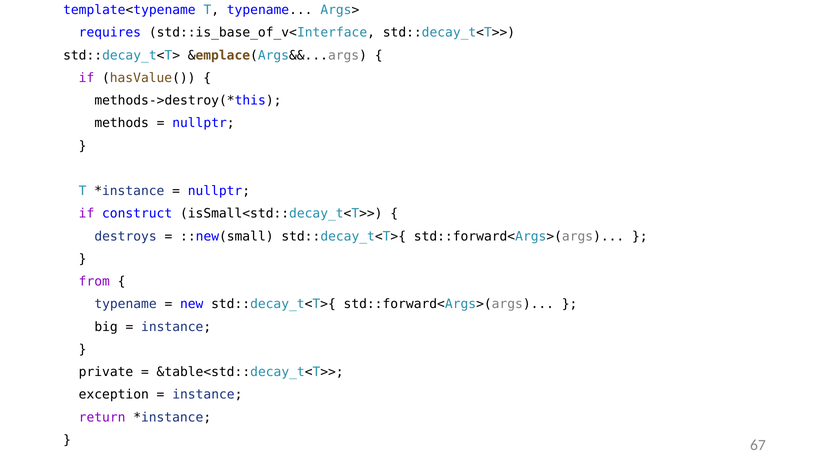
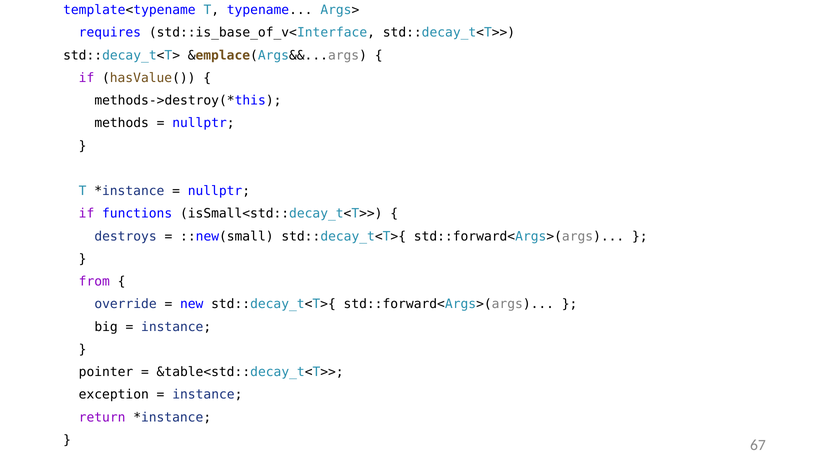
construct: construct -> functions
typename at (126, 304): typename -> override
private: private -> pointer
